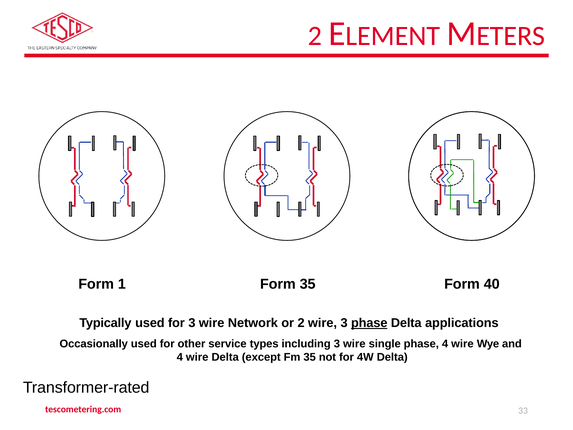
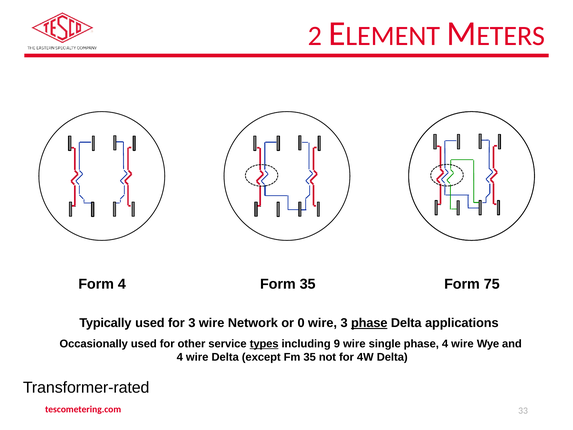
Form 1: 1 -> 4
40: 40 -> 75
or 2: 2 -> 0
types underline: none -> present
including 3: 3 -> 9
